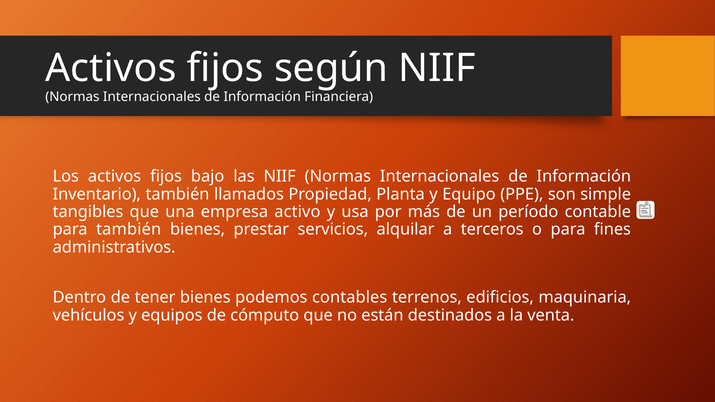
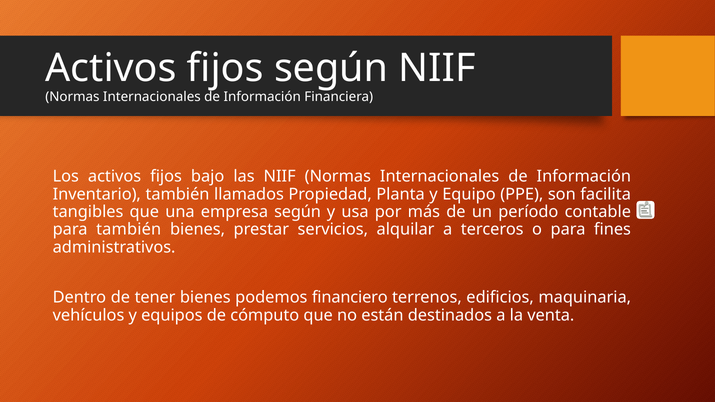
simple: simple -> facilita
empresa activo: activo -> según
contables: contables -> financiero
